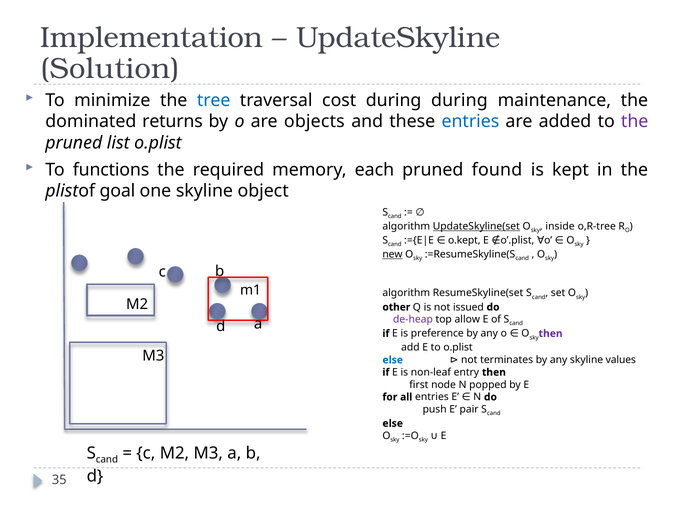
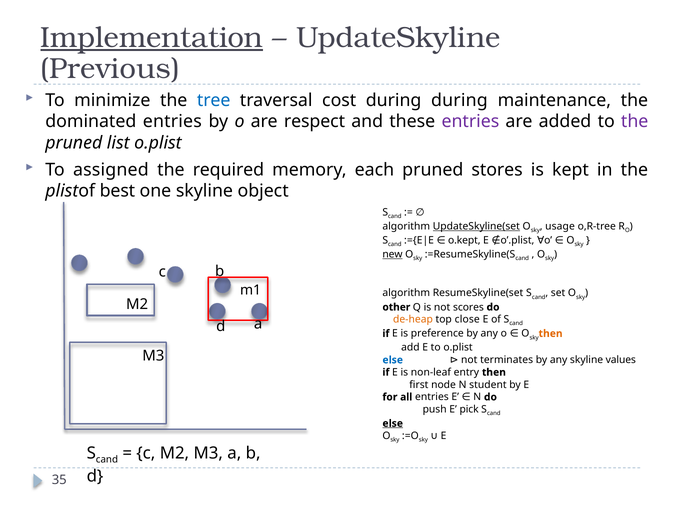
Implementation underline: none -> present
Solution: Solution -> Previous
dominated returns: returns -> entries
objects: objects -> respect
entries at (470, 122) colour: blue -> purple
functions: functions -> assigned
found: found -> stores
goal: goal -> best
inside: inside -> usage
issued: issued -> scores
de-heap colour: purple -> orange
allow: allow -> close
then at (551, 334) colour: purple -> orange
popped: popped -> student
pair: pair -> pick
else at (393, 424) underline: none -> present
